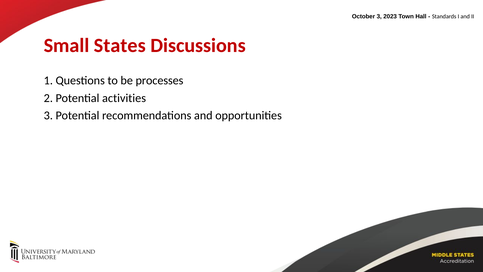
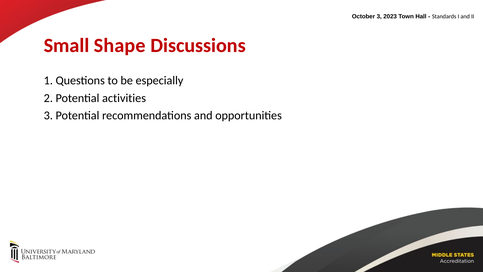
States: States -> Shape
processes: processes -> especially
